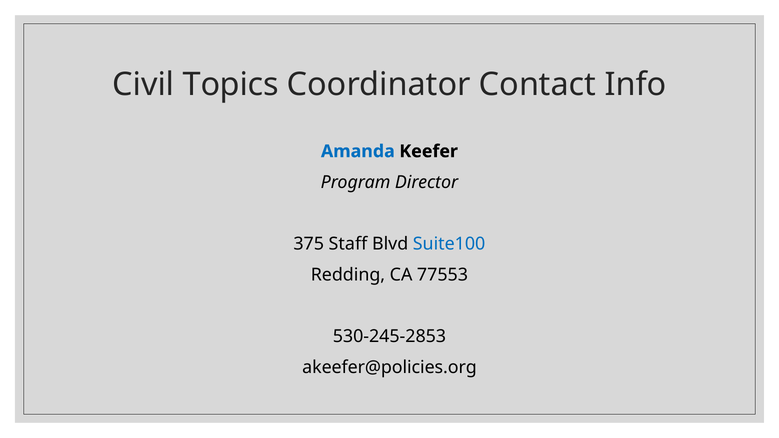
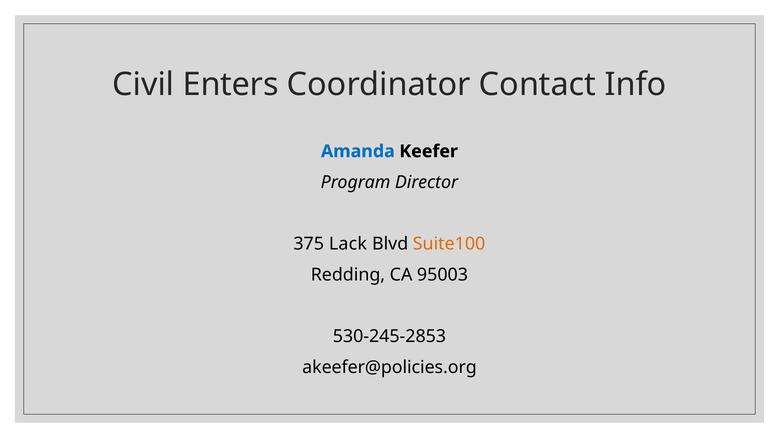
Topics: Topics -> Enters
Staff: Staff -> Lack
Suite100 colour: blue -> orange
77553: 77553 -> 95003
